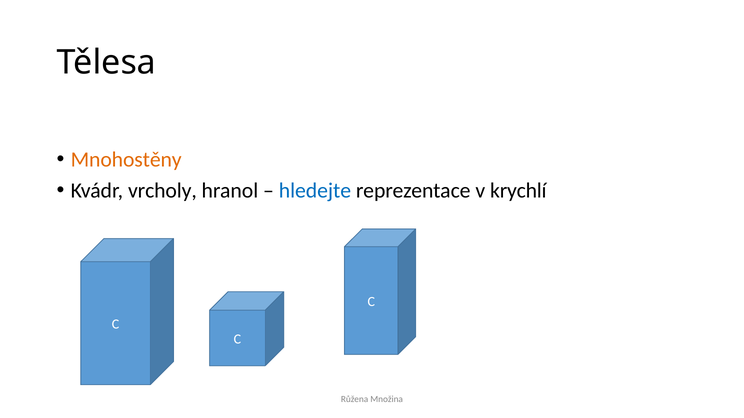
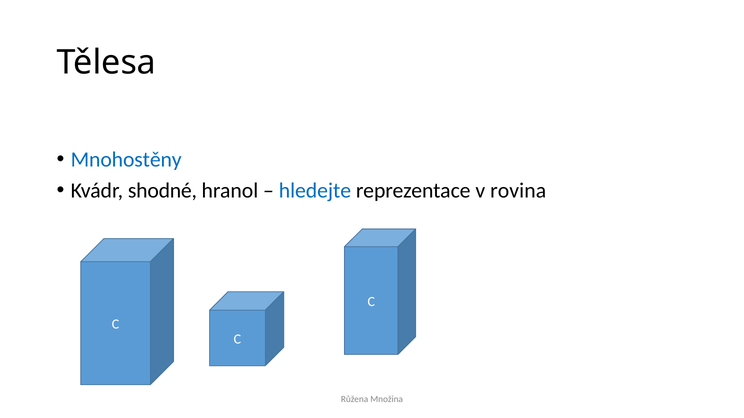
Mnohostěny colour: orange -> blue
vrcholy: vrcholy -> shodné
krychlí: krychlí -> rovina
